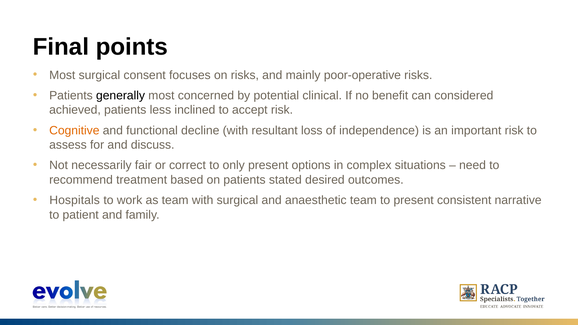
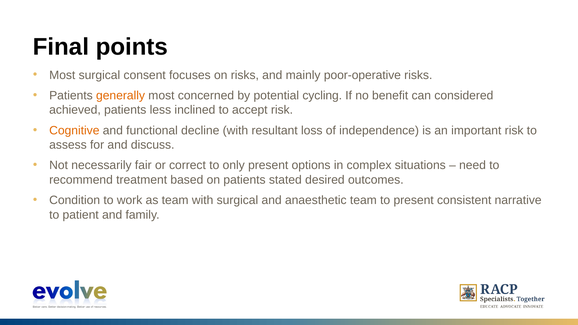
generally colour: black -> orange
clinical: clinical -> cycling
Hospitals: Hospitals -> Condition
